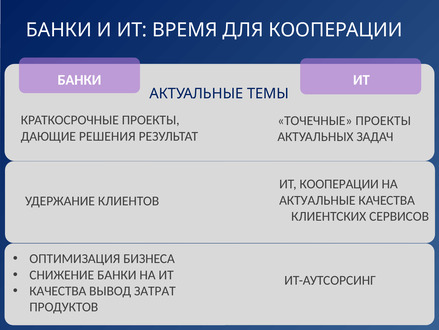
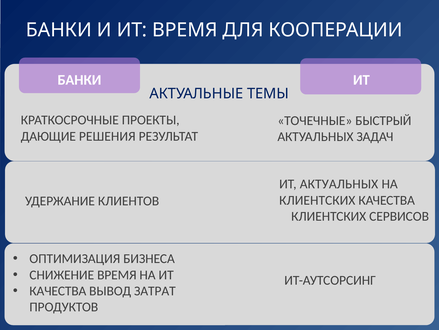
ТОЧЕЧНЫЕ ПРОЕКТЫ: ПРОЕКТЫ -> БЫСТРЫЙ
ИТ КООПЕРАЦИИ: КООПЕРАЦИИ -> АКТУАЛЬНЫХ
АКТУАЛЬНЫЕ at (317, 200): АКТУАЛЬНЫЕ -> КЛИЕНТСКИХ
СНИЖЕНИЕ БАНКИ: БАНКИ -> ВРЕМЯ
